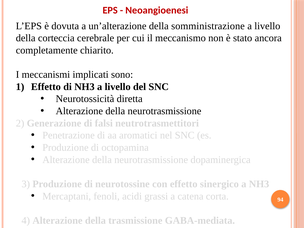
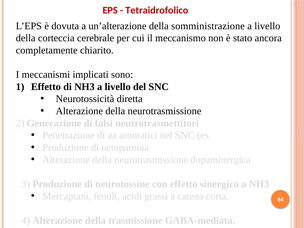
Neoangioenesi: Neoangioenesi -> Tetraidrofolico
